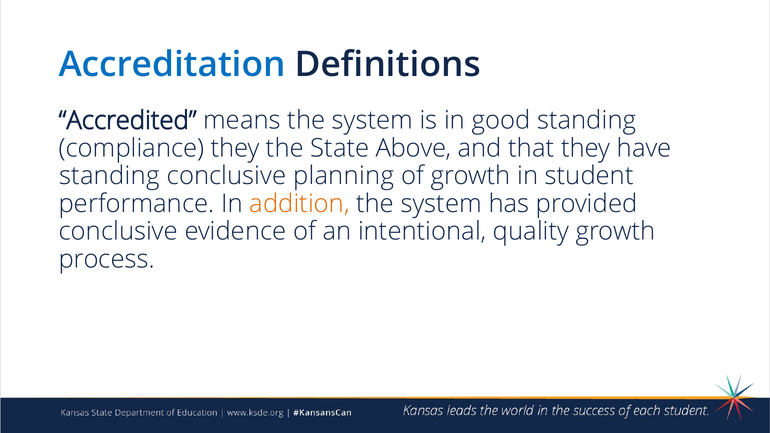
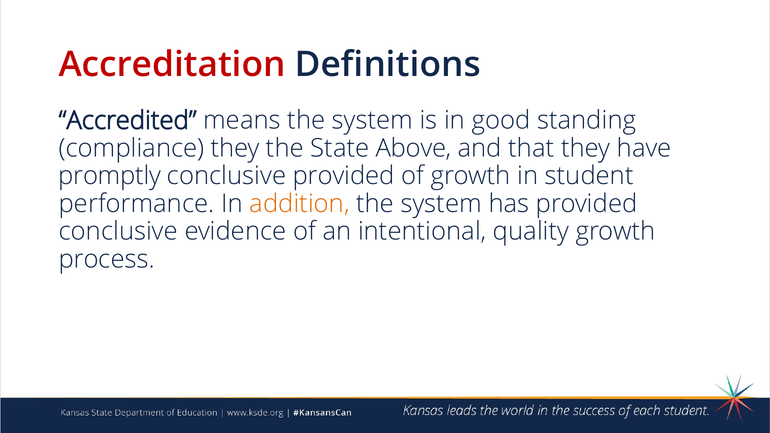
Accreditation colour: blue -> red
standing at (109, 176): standing -> promptly
conclusive planning: planning -> provided
